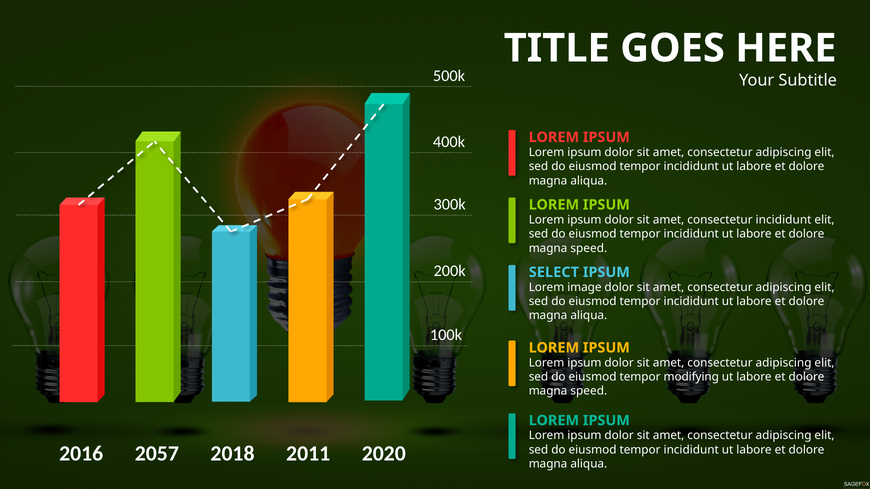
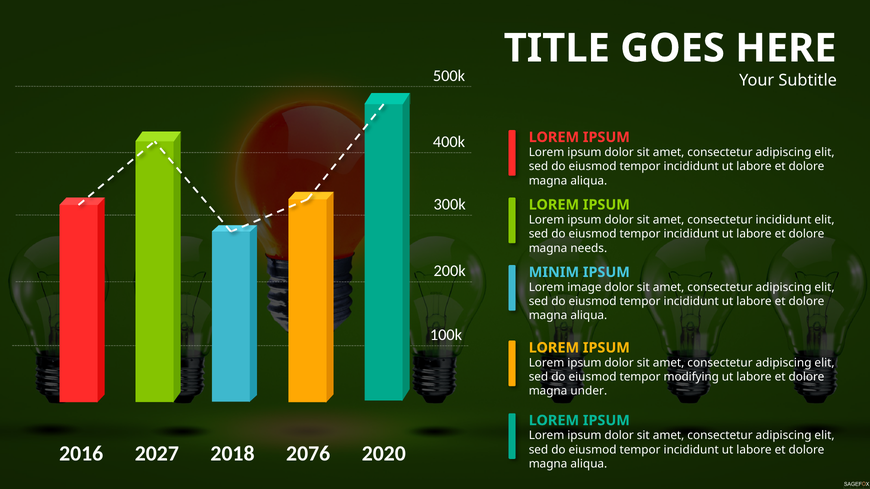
speed at (589, 248): speed -> needs
SELECT: SELECT -> MINIM
speed at (589, 391): speed -> under
2057: 2057 -> 2027
2011: 2011 -> 2076
